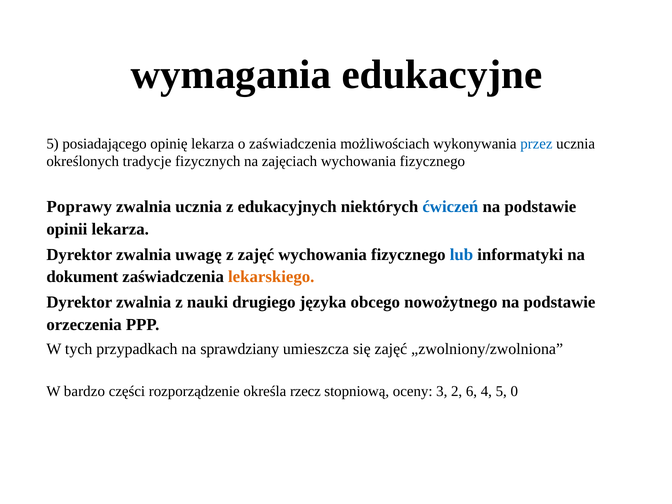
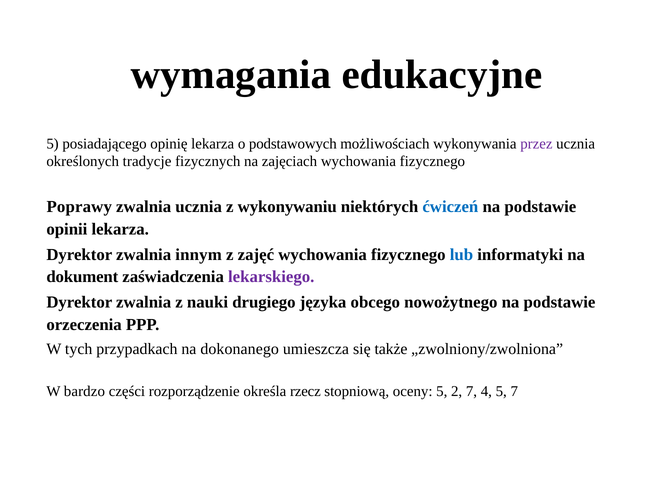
o zaświadczenia: zaświadczenia -> podstawowych
przez colour: blue -> purple
edukacyjnych: edukacyjnych -> wykonywaniu
uwagę: uwagę -> innym
lekarskiego colour: orange -> purple
sprawdziany: sprawdziany -> dokonanego
się zajęć: zajęć -> także
oceny 3: 3 -> 5
2 6: 6 -> 7
5 0: 0 -> 7
